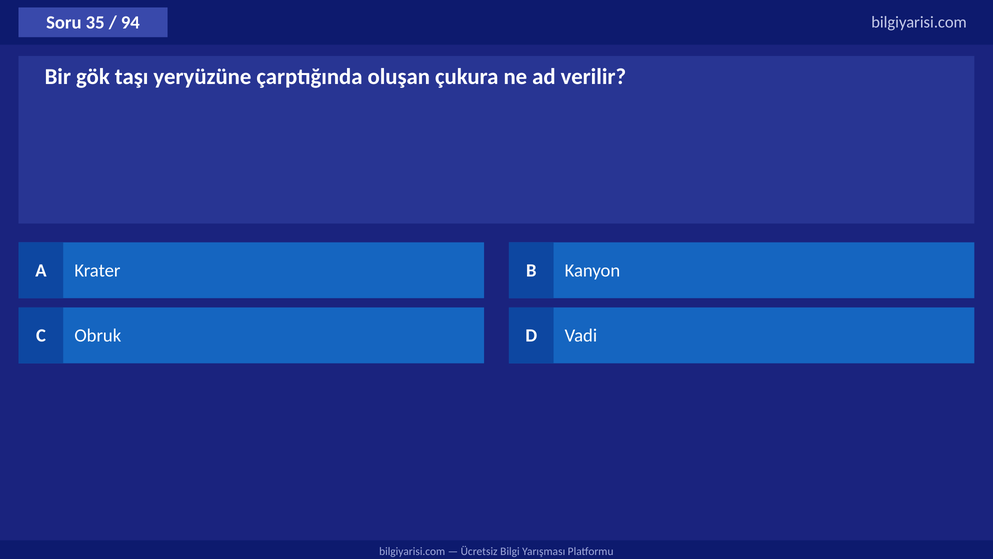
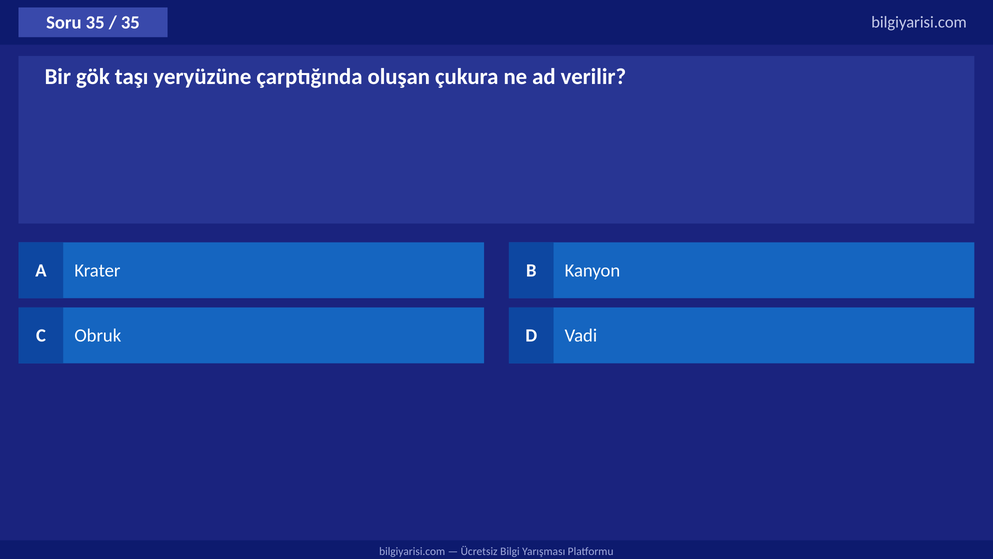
94 at (130, 23): 94 -> 35
